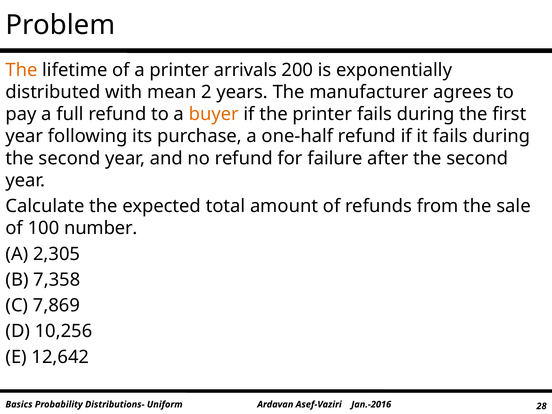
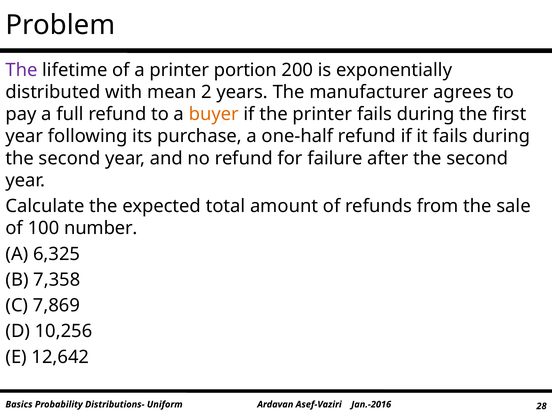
The at (21, 70) colour: orange -> purple
arrivals: arrivals -> portion
2,305: 2,305 -> 6,325
